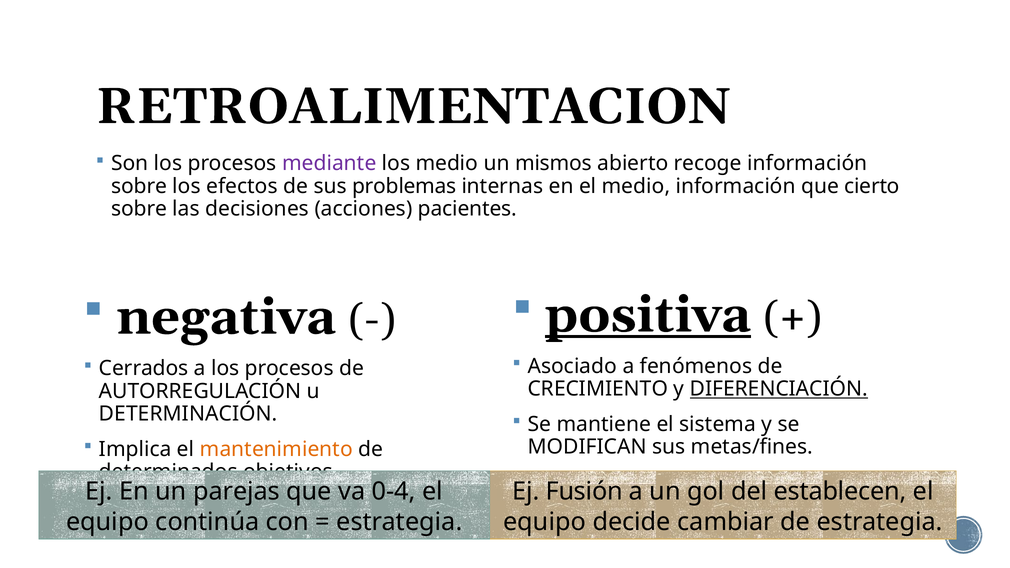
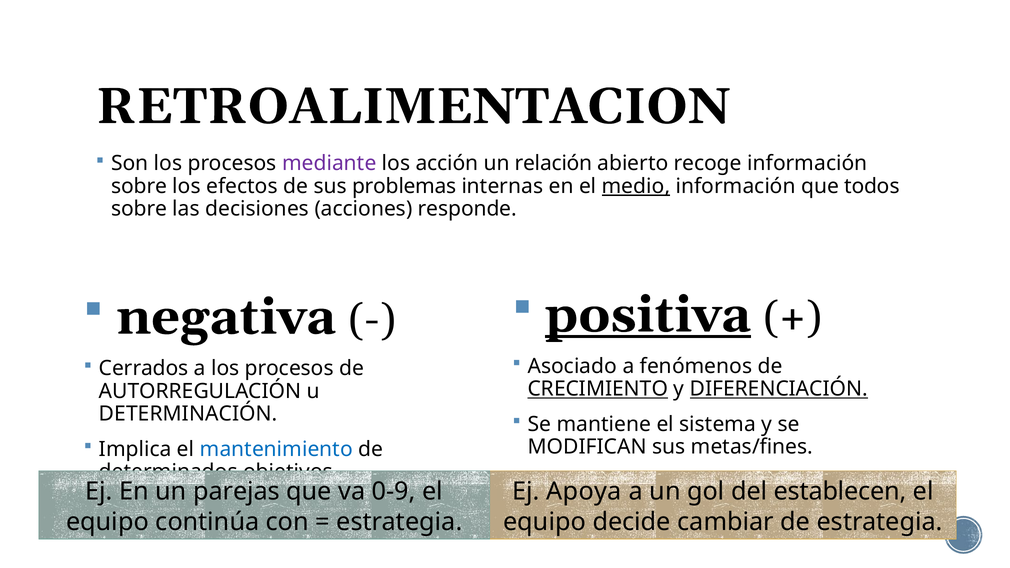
los medio: medio -> acción
mismos: mismos -> relación
medio at (636, 186) underline: none -> present
cierto: cierto -> todos
pacientes: pacientes -> responde
CRECIMIENTO underline: none -> present
mantenimiento colour: orange -> blue
0-4: 0-4 -> 0-9
Fusión: Fusión -> Apoya
